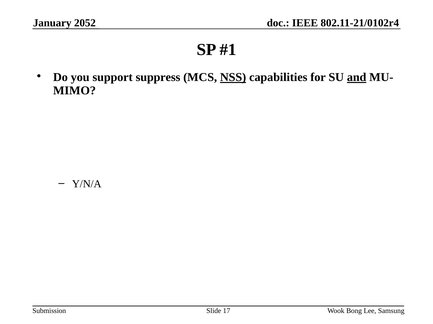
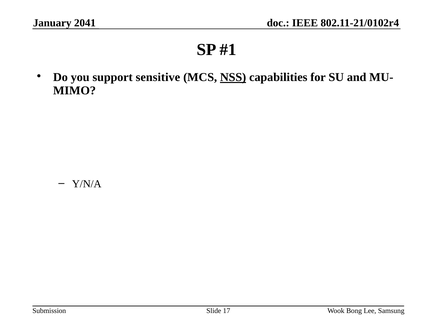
2052: 2052 -> 2041
suppress: suppress -> sensitive
and underline: present -> none
